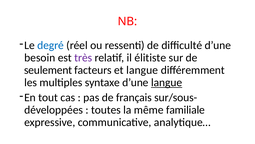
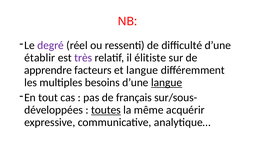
degré colour: blue -> purple
besoin: besoin -> établir
seulement: seulement -> apprendre
syntaxe: syntaxe -> besoins
toutes underline: none -> present
familiale: familiale -> acquérir
